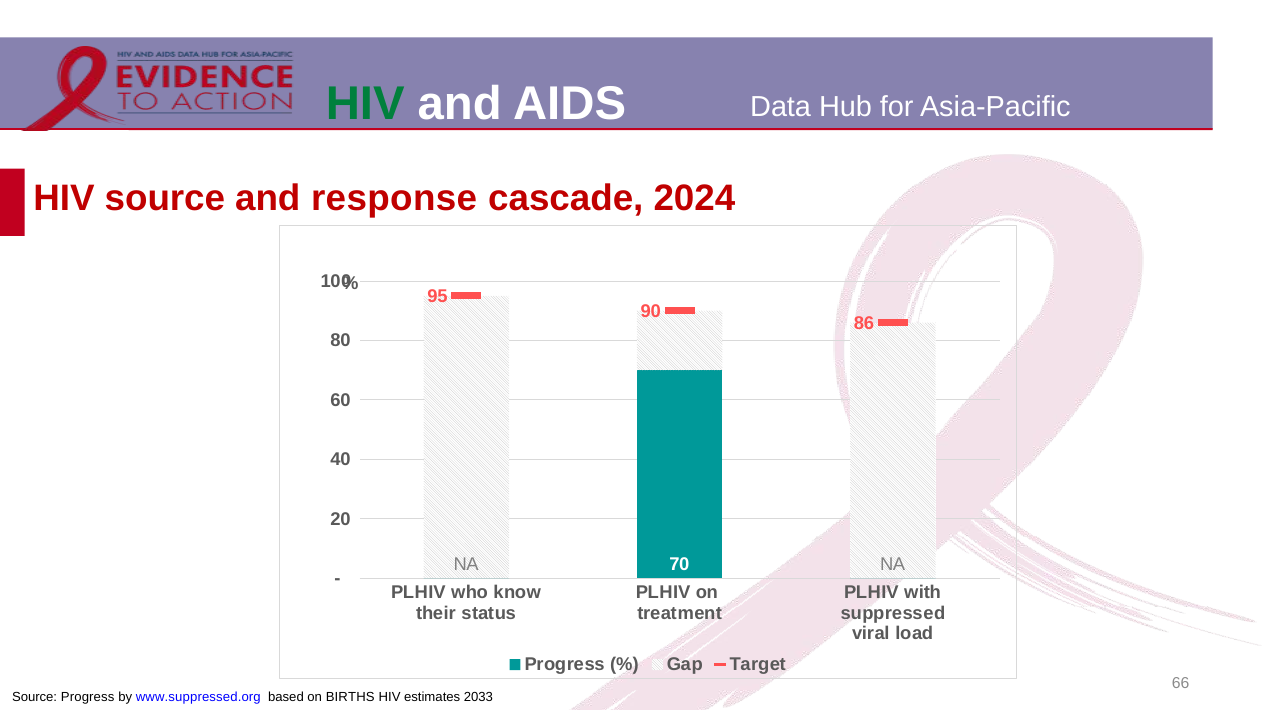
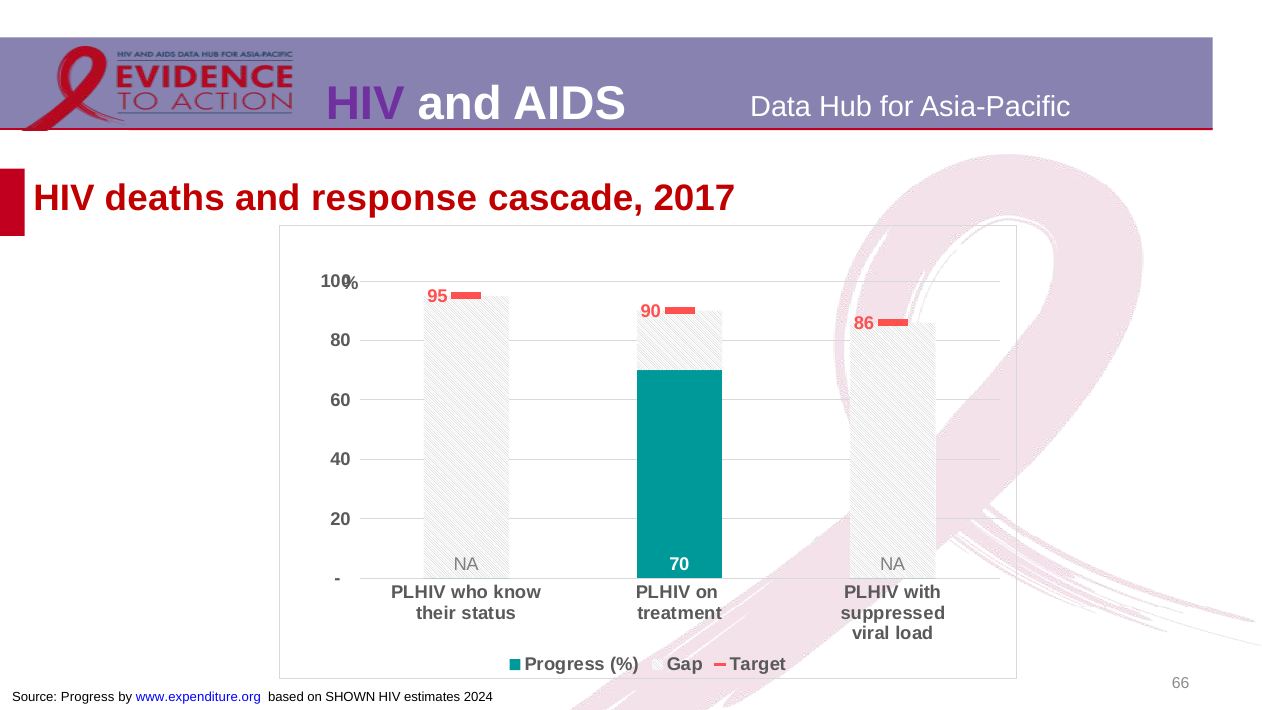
HIV at (365, 103) colour: green -> purple
HIV source: source -> deaths
2024: 2024 -> 2017
www.suppressed.org: www.suppressed.org -> www.expenditure.org
BIRTHS: BIRTHS -> SHOWN
2033: 2033 -> 2024
